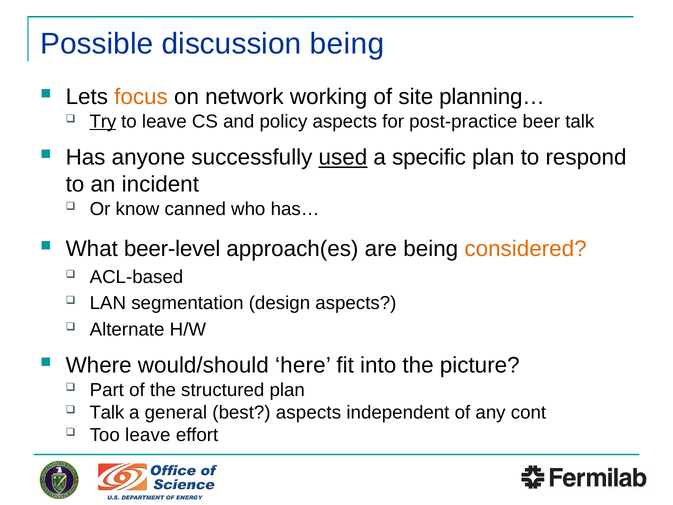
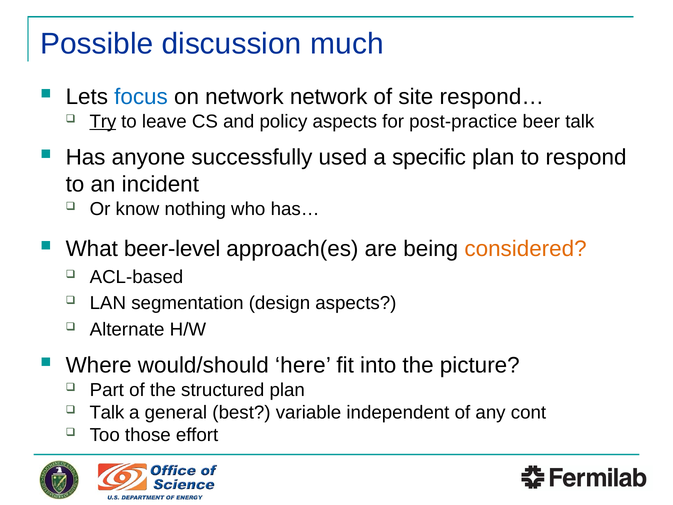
discussion being: being -> much
focus colour: orange -> blue
network working: working -> network
planning…: planning… -> respond…
used underline: present -> none
canned: canned -> nothing
best aspects: aspects -> variable
Too leave: leave -> those
